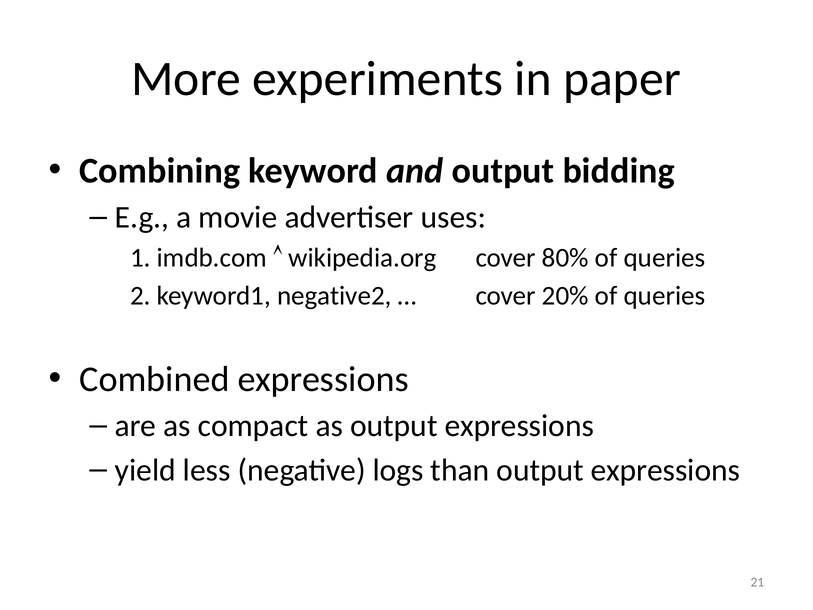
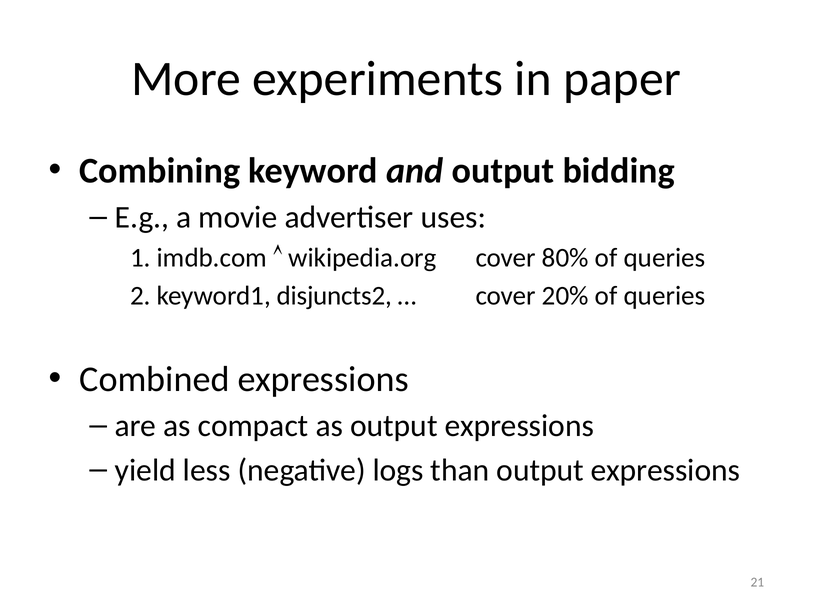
negative2: negative2 -> disjuncts2
